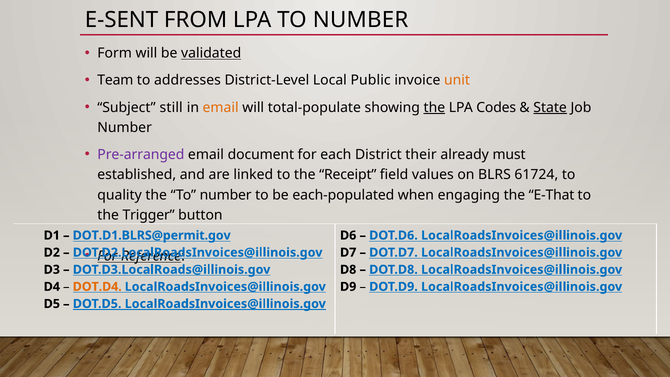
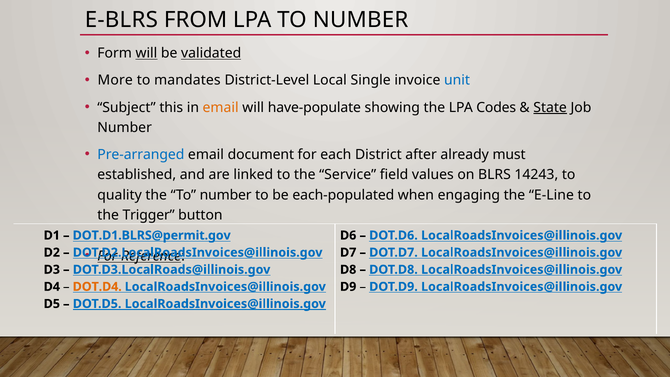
E-SENT: E-SENT -> E-BLRS
will at (146, 53) underline: none -> present
Team: Team -> More
addresses: addresses -> mandates
Public: Public -> Single
unit colour: orange -> blue
still: still -> this
total-populate: total-populate -> have-populate
the at (434, 107) underline: present -> none
Pre-arranged colour: purple -> blue
their: their -> after
Receipt: Receipt -> Service
61724: 61724 -> 14243
E-That: E-That -> E-Line
